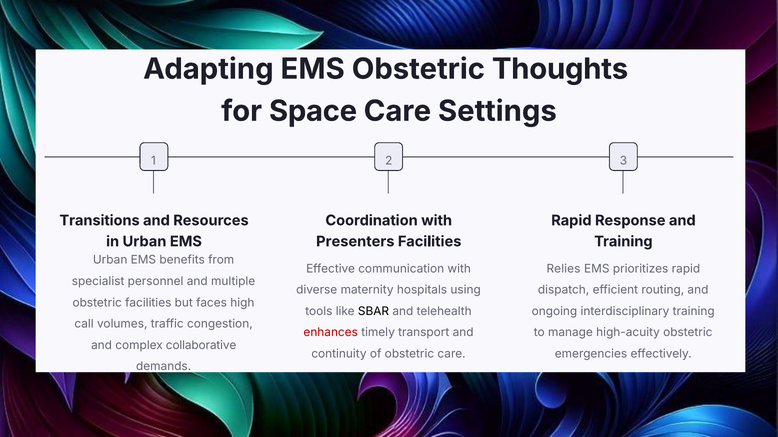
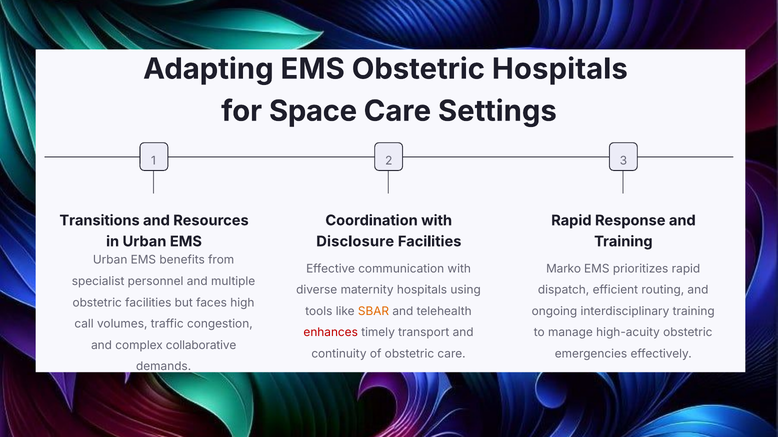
Obstetric Thoughts: Thoughts -> Hospitals
Presenters: Presenters -> Disclosure
Relies: Relies -> Marko
SBAR colour: black -> orange
